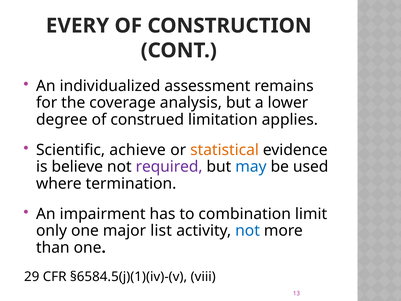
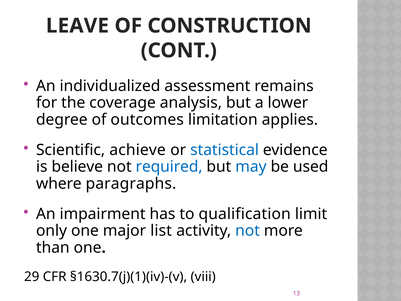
EVERY: EVERY -> LEAVE
construed: construed -> outcomes
statistical colour: orange -> blue
required colour: purple -> blue
termination: termination -> paragraphs
combination: combination -> qualification
§6584.5(j)(1)(iv)-(v: §6584.5(j)(1)(iv)-(v -> §1630.7(j)(1)(iv)-(v
